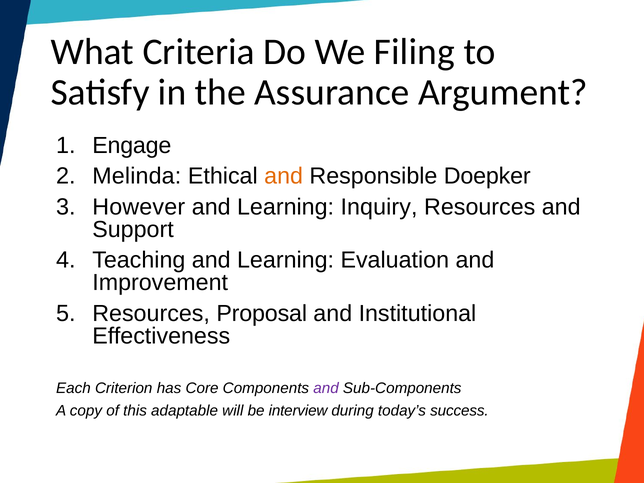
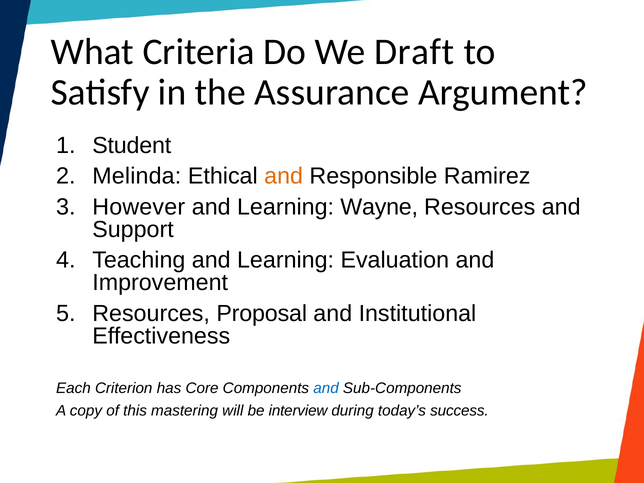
Filing: Filing -> Draft
Engage: Engage -> Student
Doepker: Doepker -> Ramirez
Inquiry: Inquiry -> Wayne
and at (326, 388) colour: purple -> blue
adaptable: adaptable -> mastering
